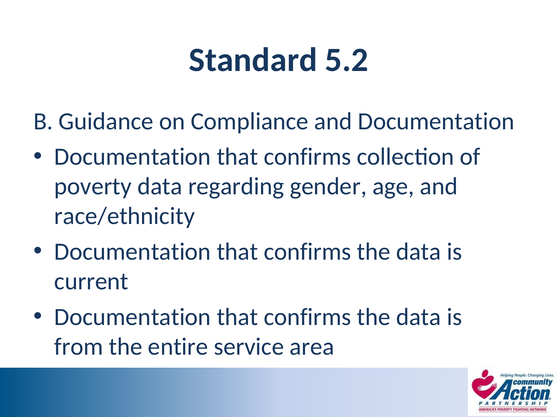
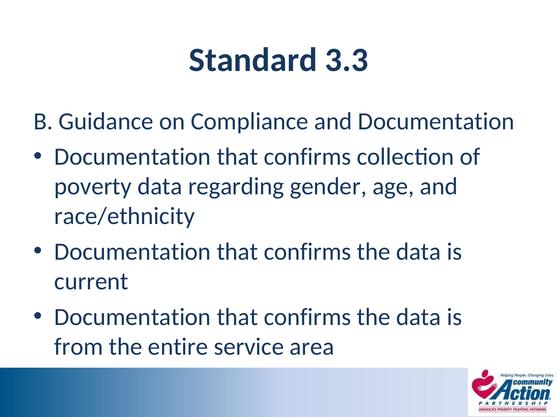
5.2: 5.2 -> 3.3
